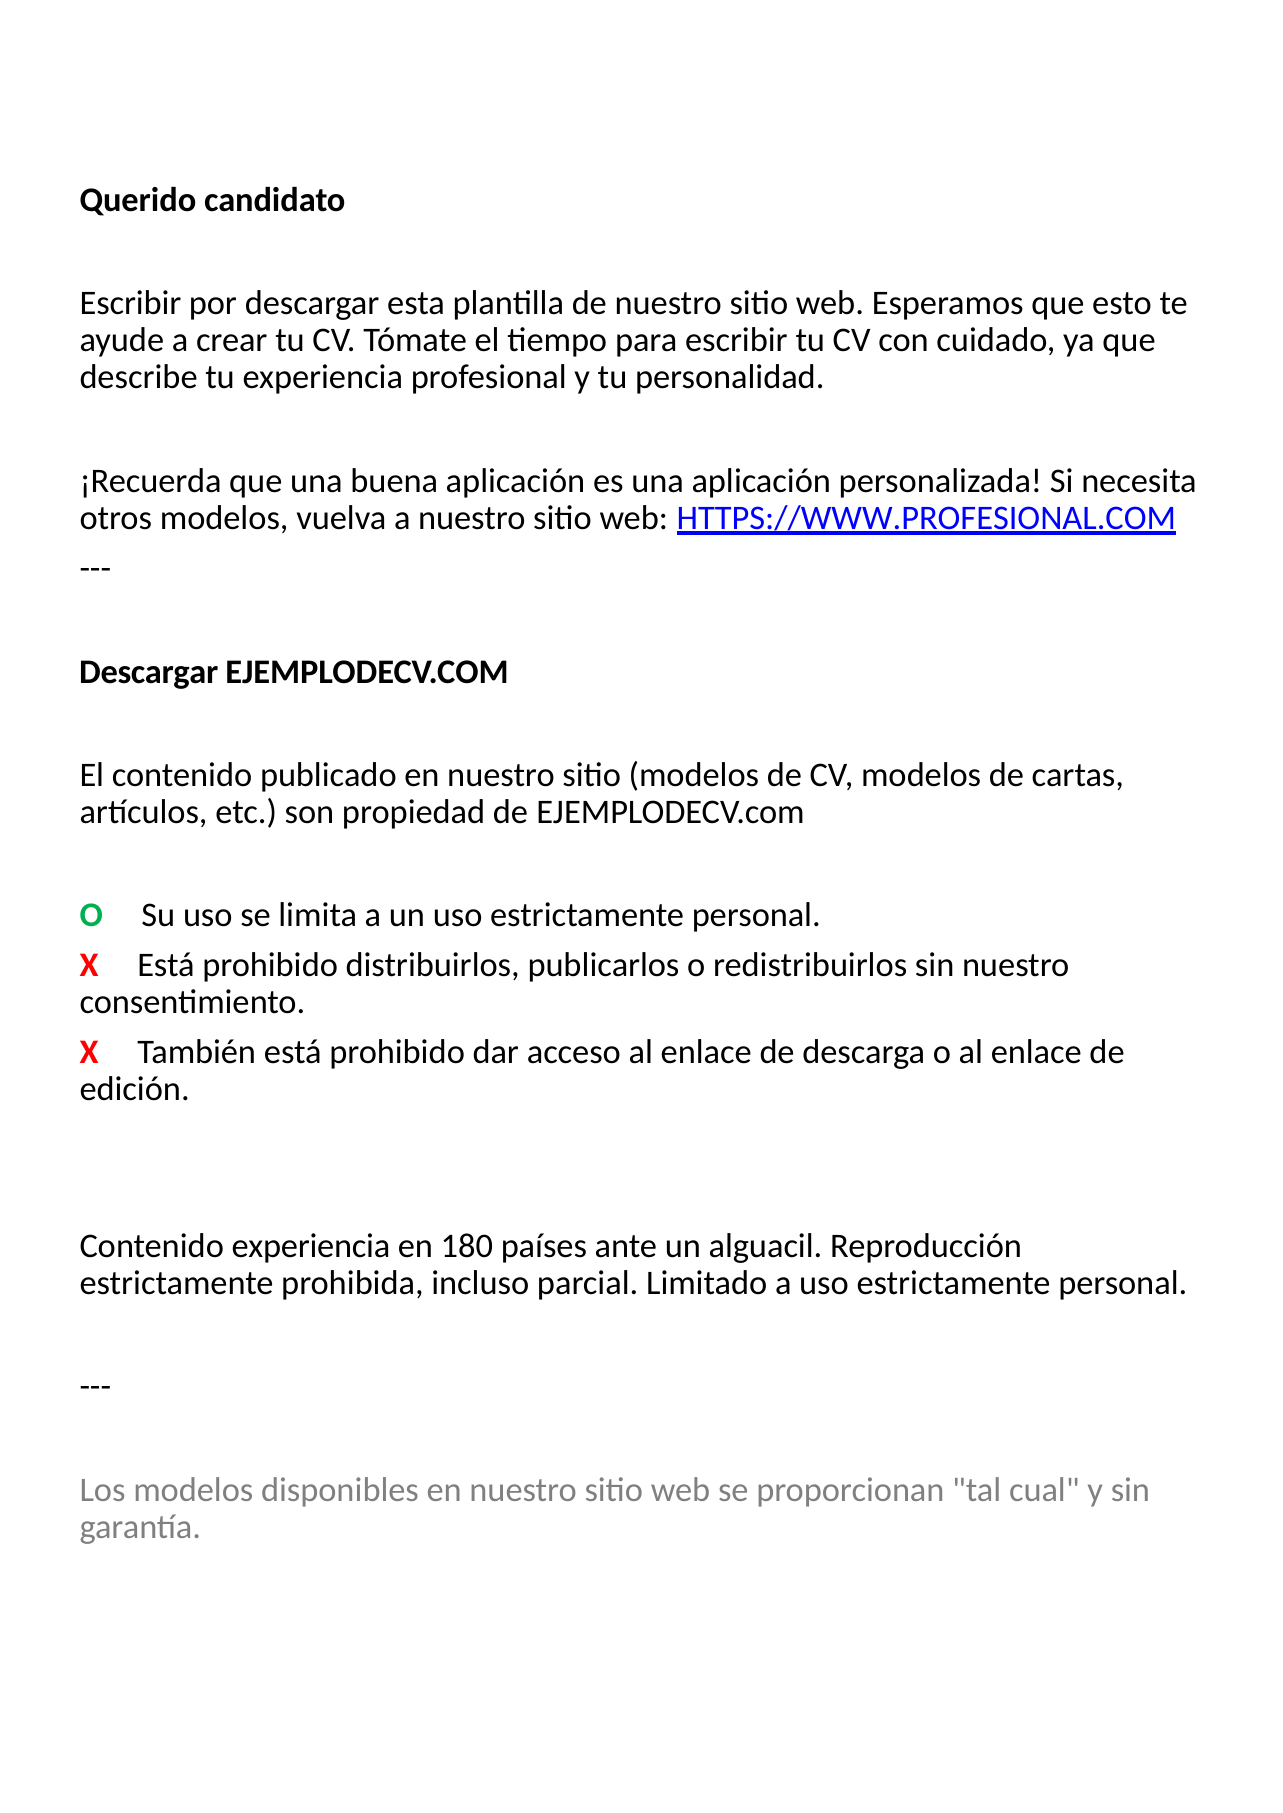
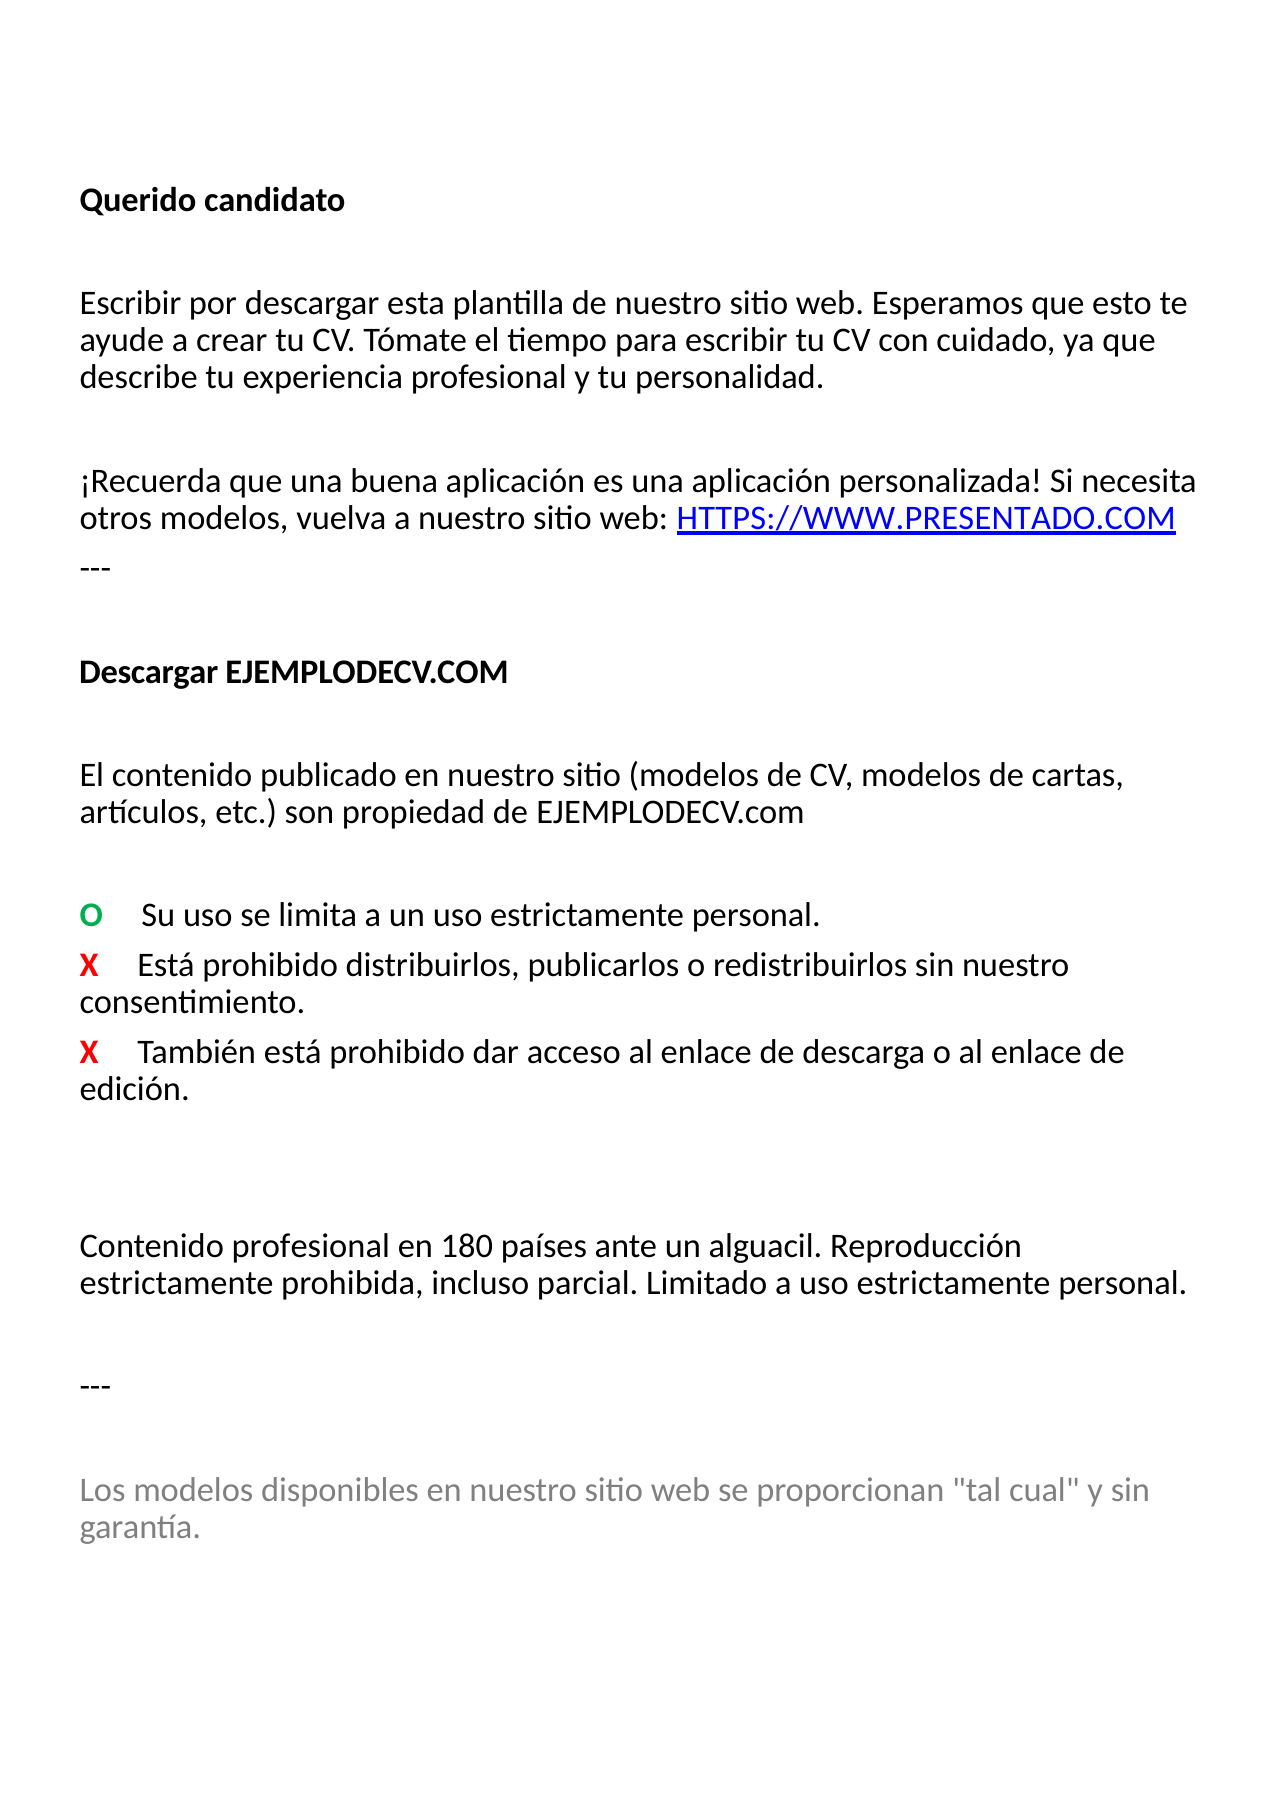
HTTPS://WWW.PROFESIONAL.COM: HTTPS://WWW.PROFESIONAL.COM -> HTTPS://WWW.PRESENTADO.COM
Contenido experiencia: experiencia -> profesional
